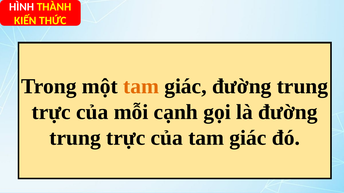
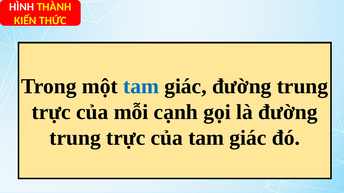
tam at (141, 87) colour: orange -> blue
